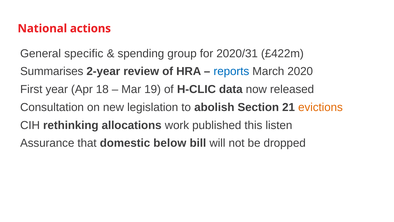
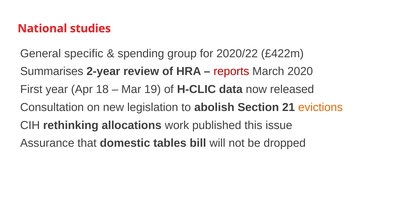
actions: actions -> studies
2020/31: 2020/31 -> 2020/22
reports colour: blue -> red
listen: listen -> issue
below: below -> tables
